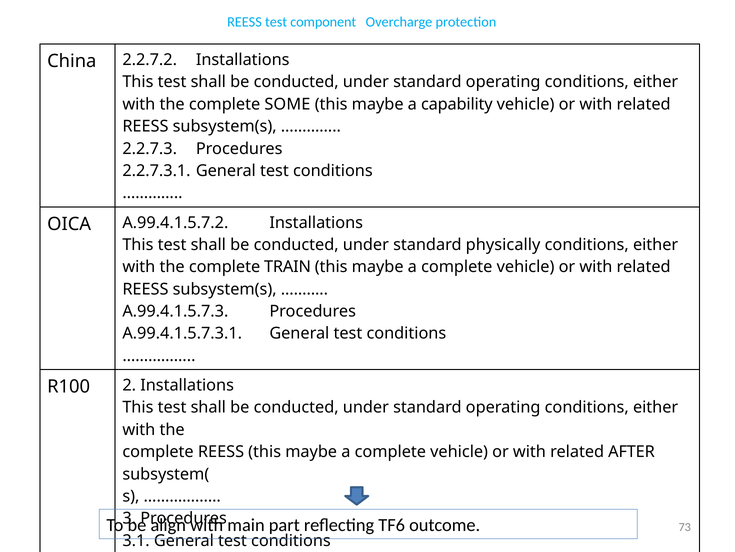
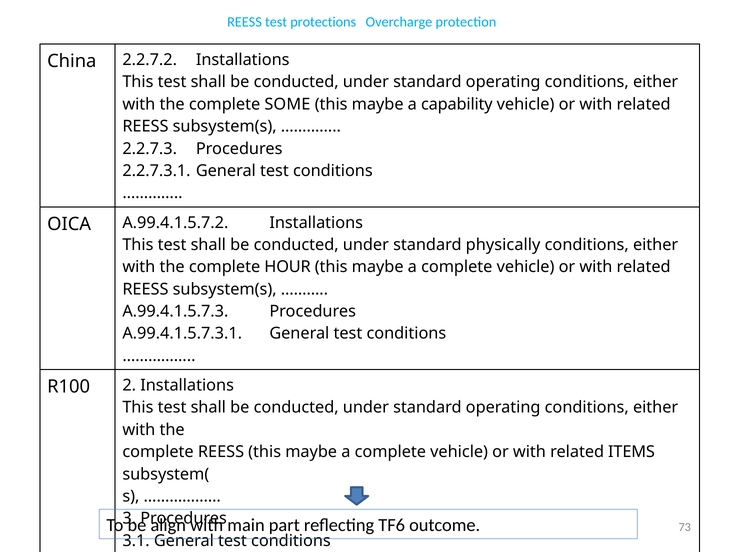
component: component -> protections
TRAIN: TRAIN -> HOUR
AFTER: AFTER -> ITEMS
